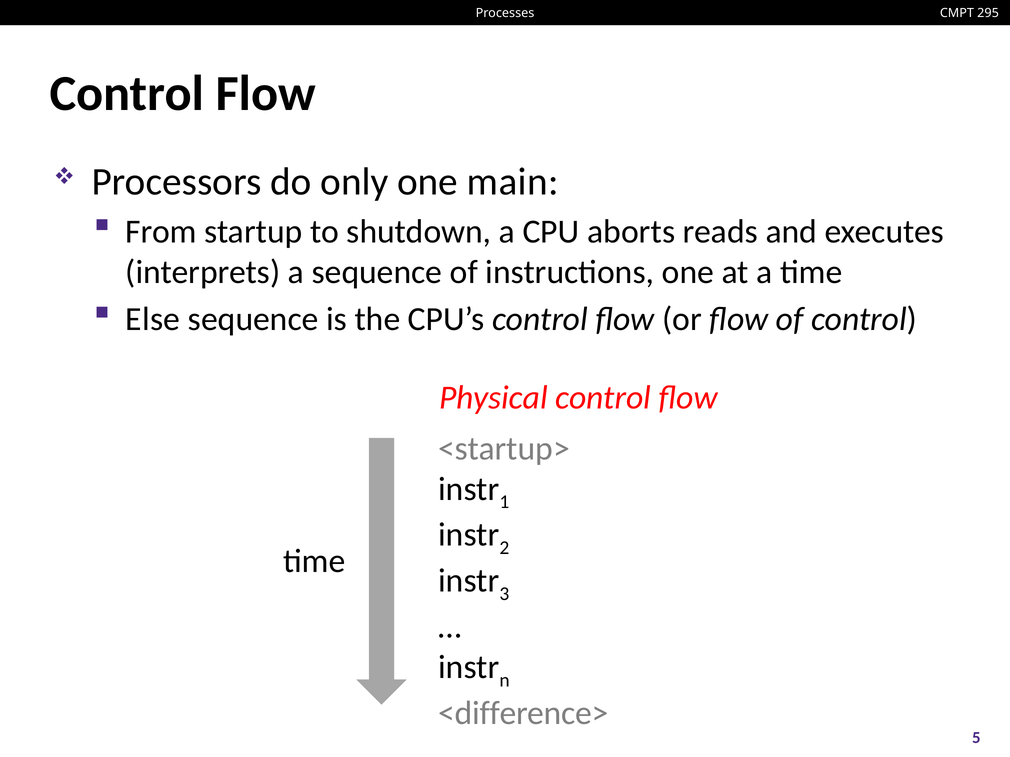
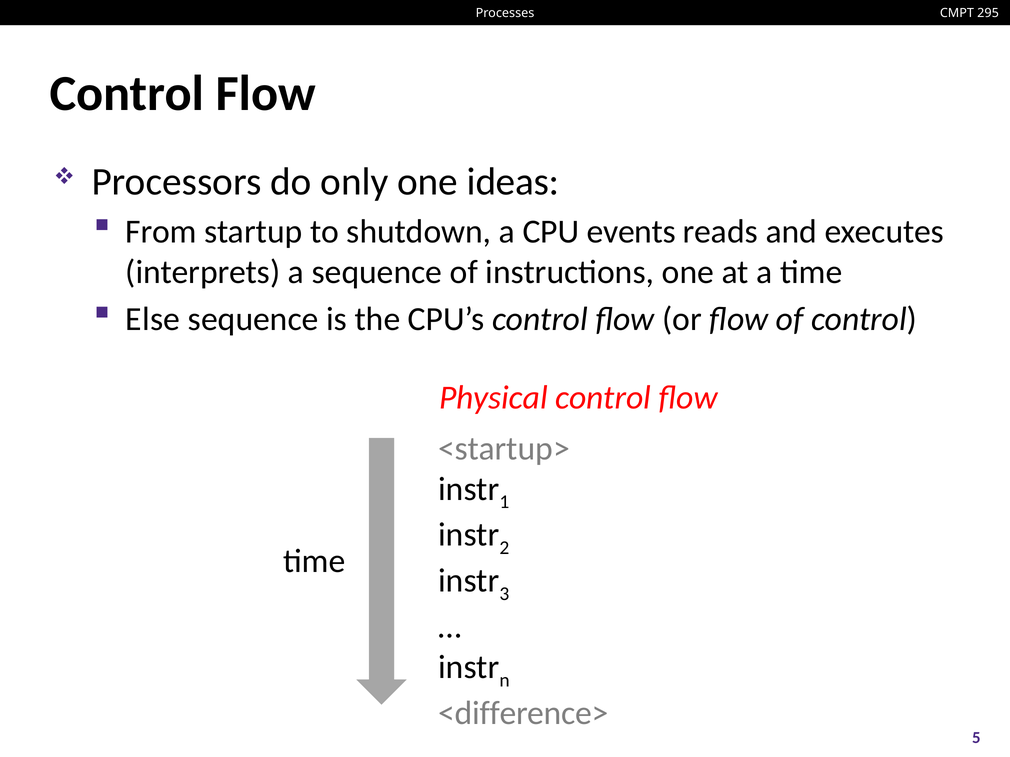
main: main -> ideas
aborts: aborts -> events
